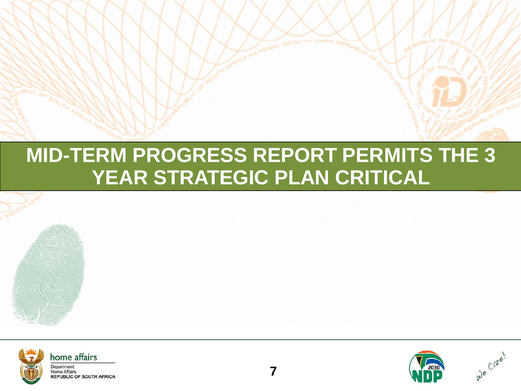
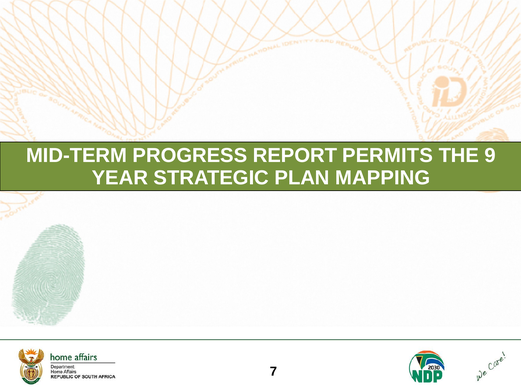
3: 3 -> 9
CRITICAL: CRITICAL -> MAPPING
